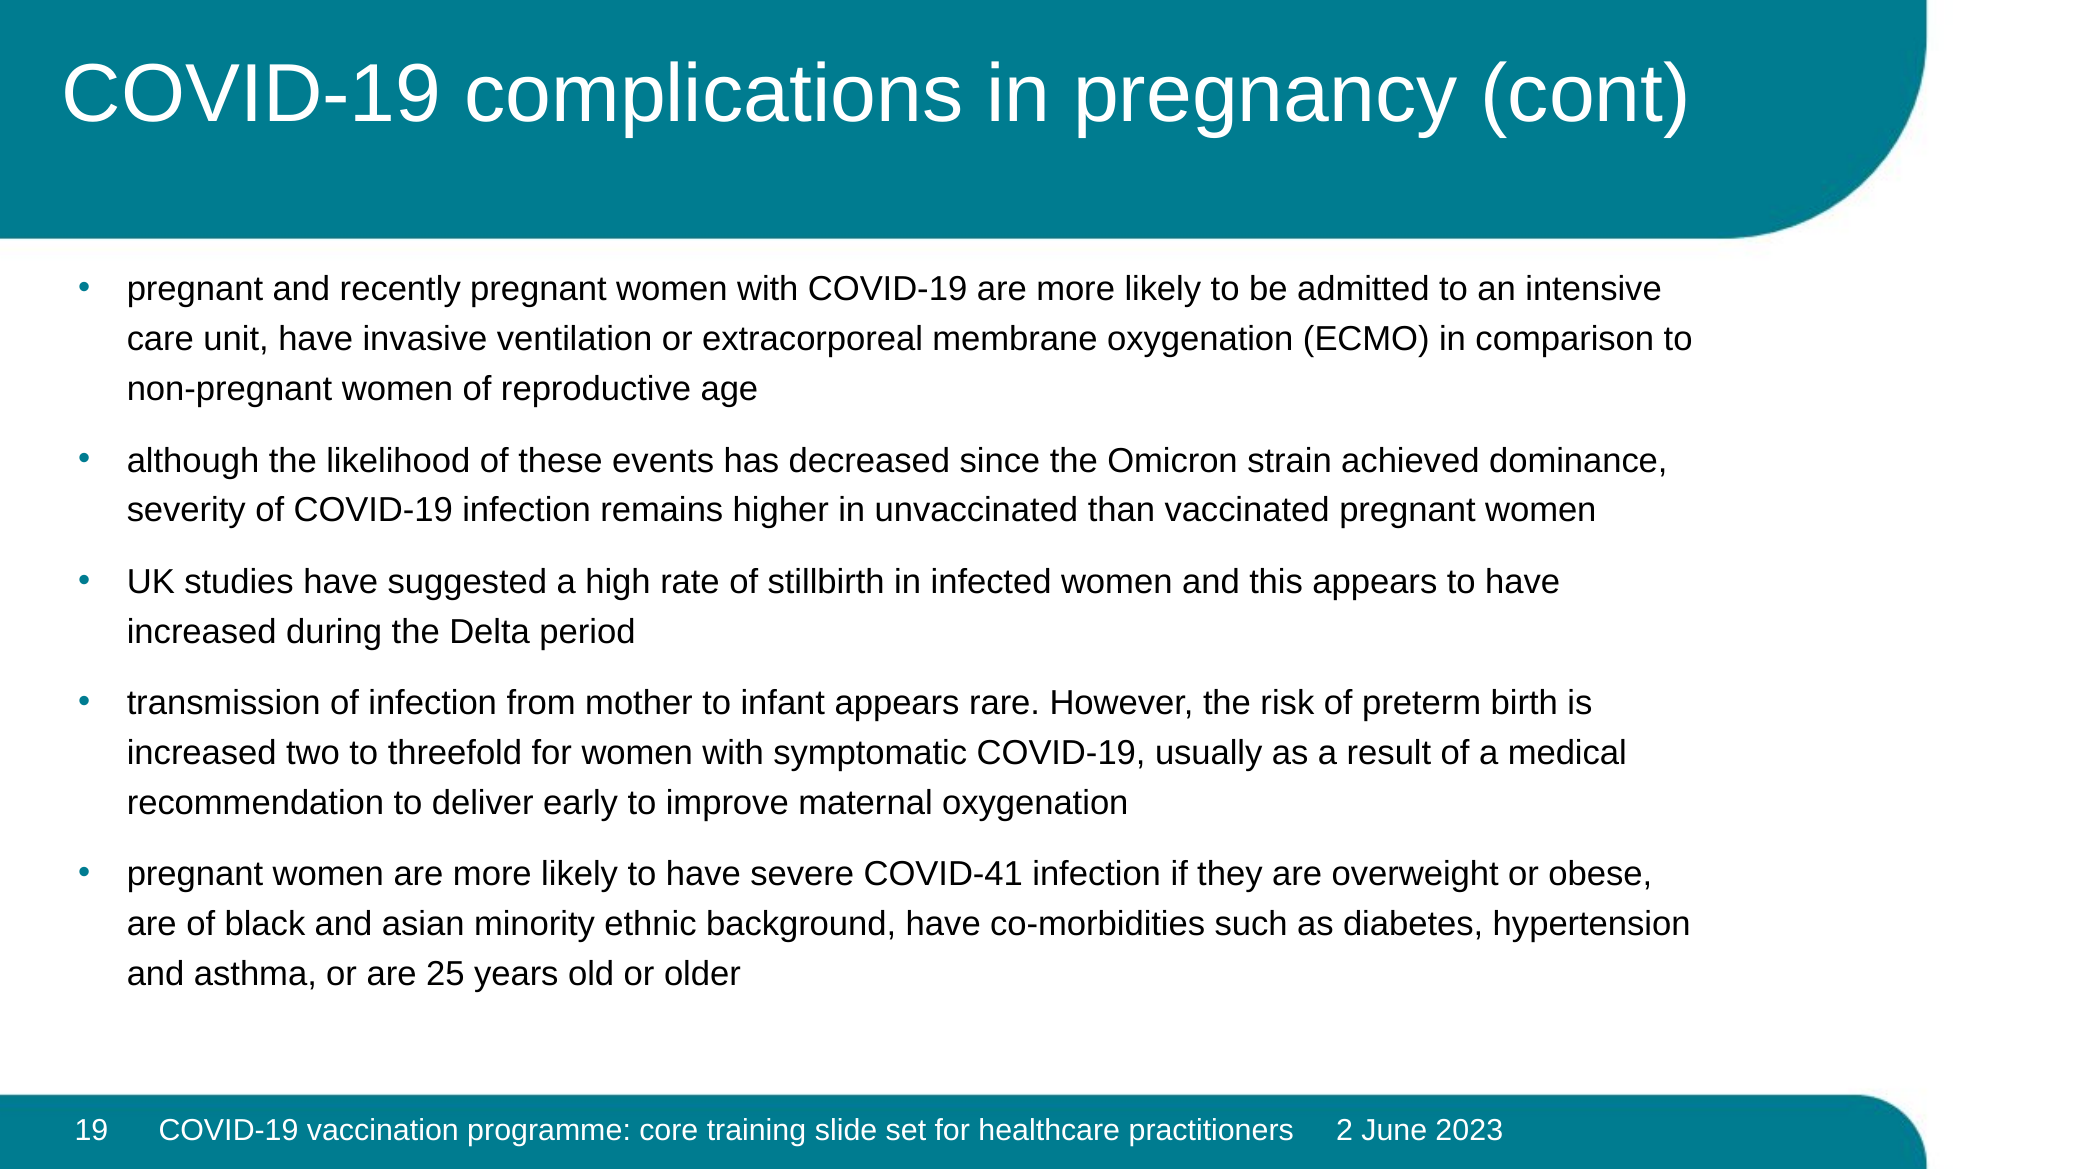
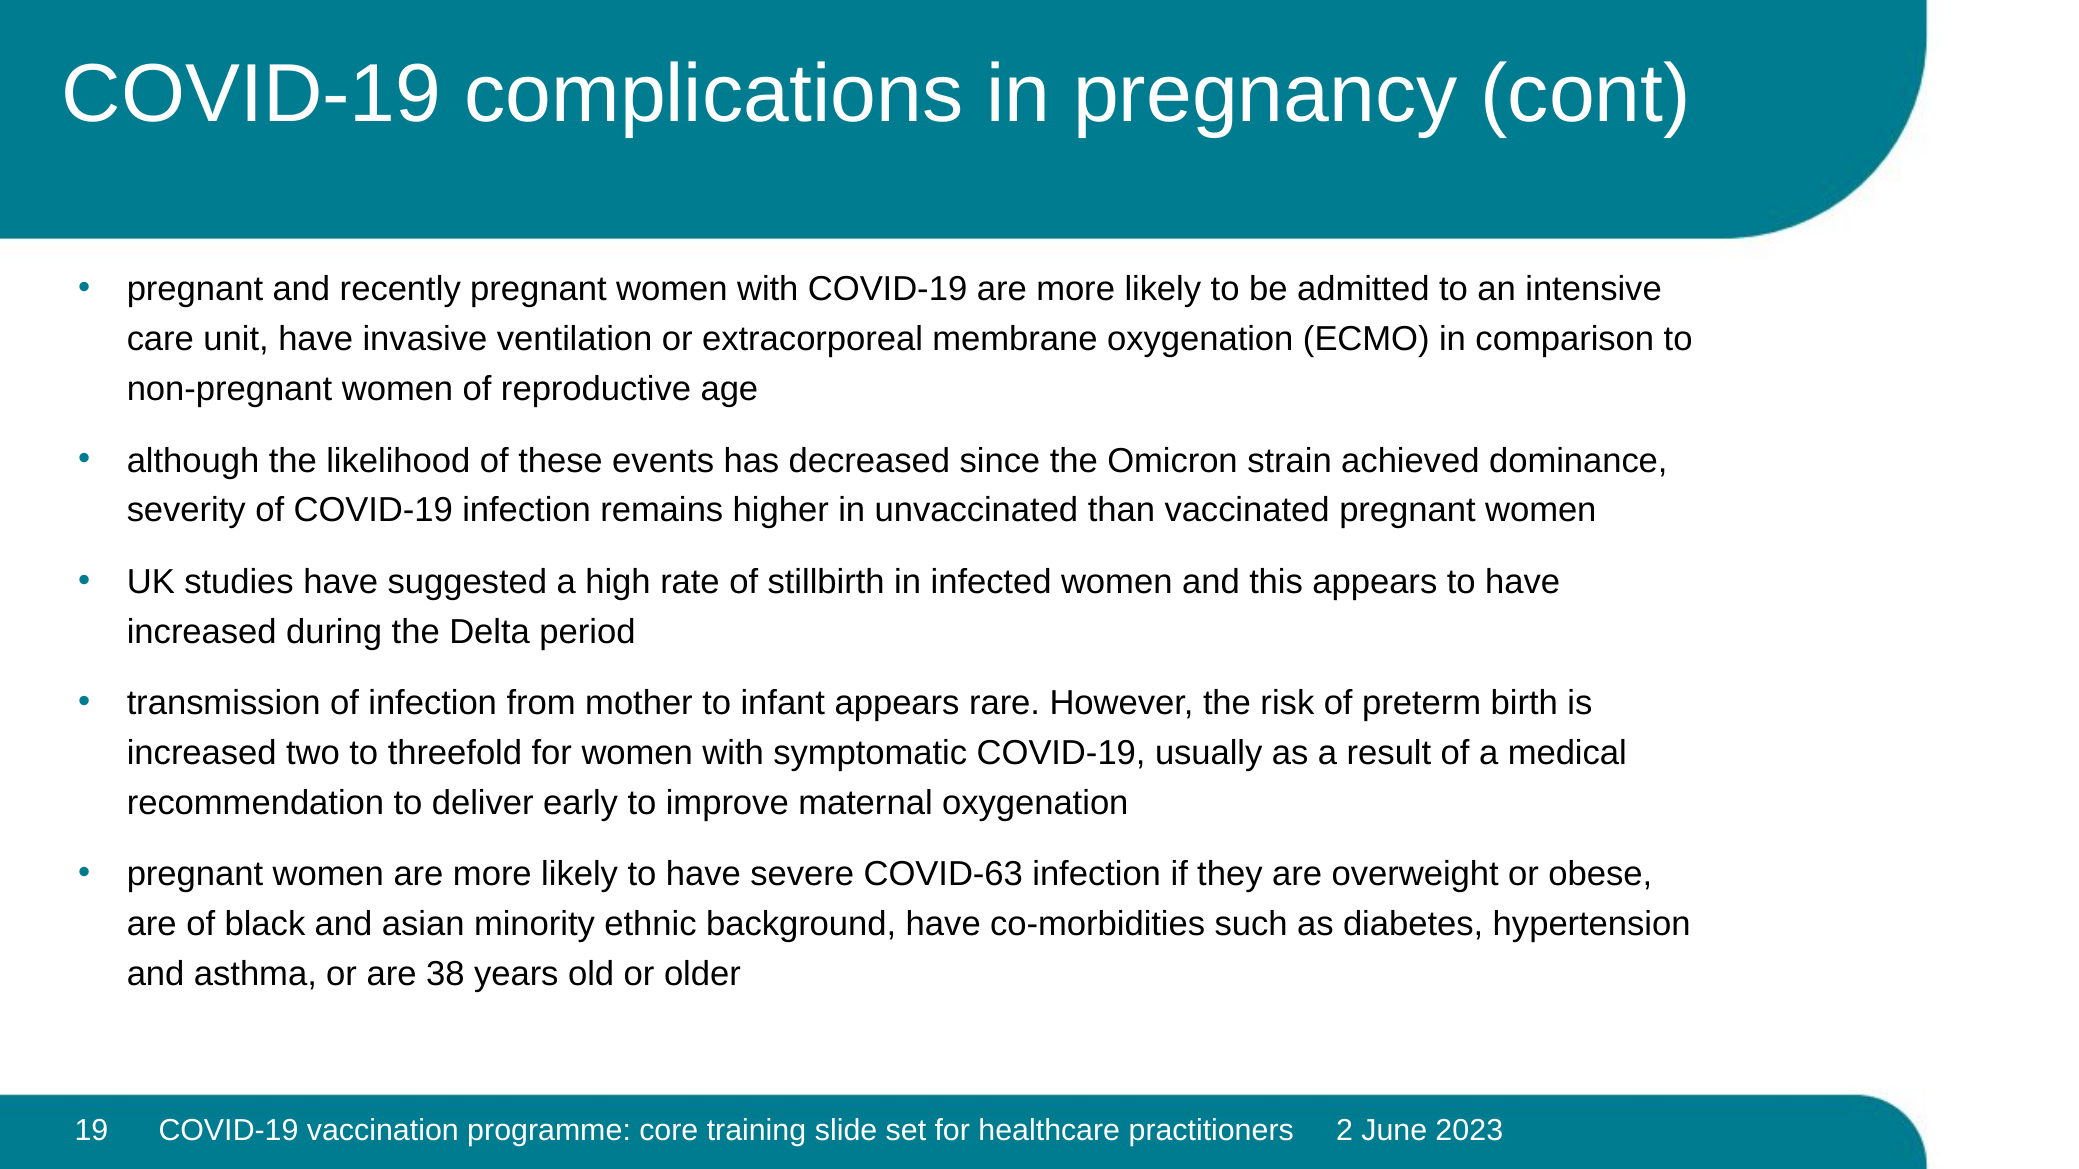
COVID-41: COVID-41 -> COVID-63
25: 25 -> 38
